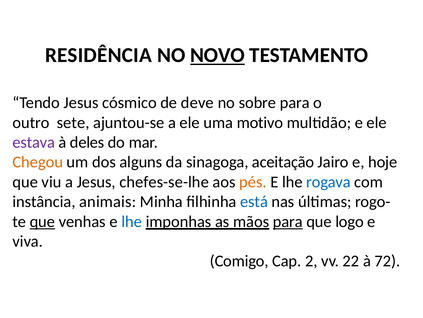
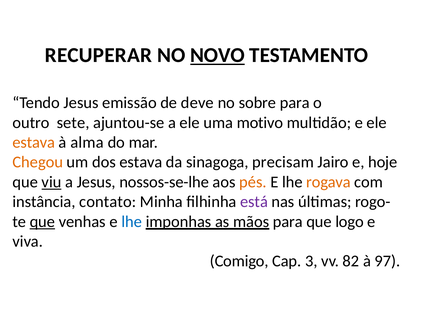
RESIDÊNCIA: RESIDÊNCIA -> RECUPERAR
cósmico: cósmico -> emissão
estava at (34, 142) colour: purple -> orange
deles: deles -> alma
dos alguns: alguns -> estava
aceitação: aceitação -> precisam
viu underline: none -> present
chefes-se-lhe: chefes-se-lhe -> nossos-se-lhe
rogava colour: blue -> orange
animais: animais -> contato
está colour: blue -> purple
para at (288, 221) underline: present -> none
2: 2 -> 3
22: 22 -> 82
72: 72 -> 97
